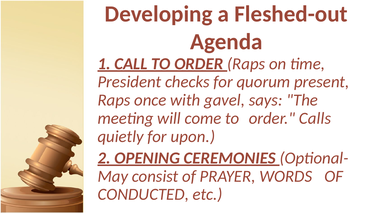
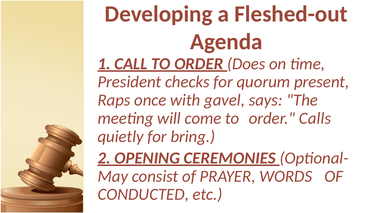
Raps at (246, 64): Raps -> Does
upon: upon -> bring
